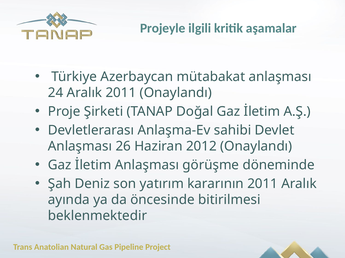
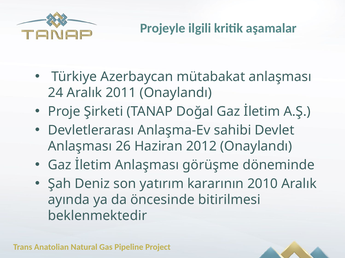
kararının 2011: 2011 -> 2010
